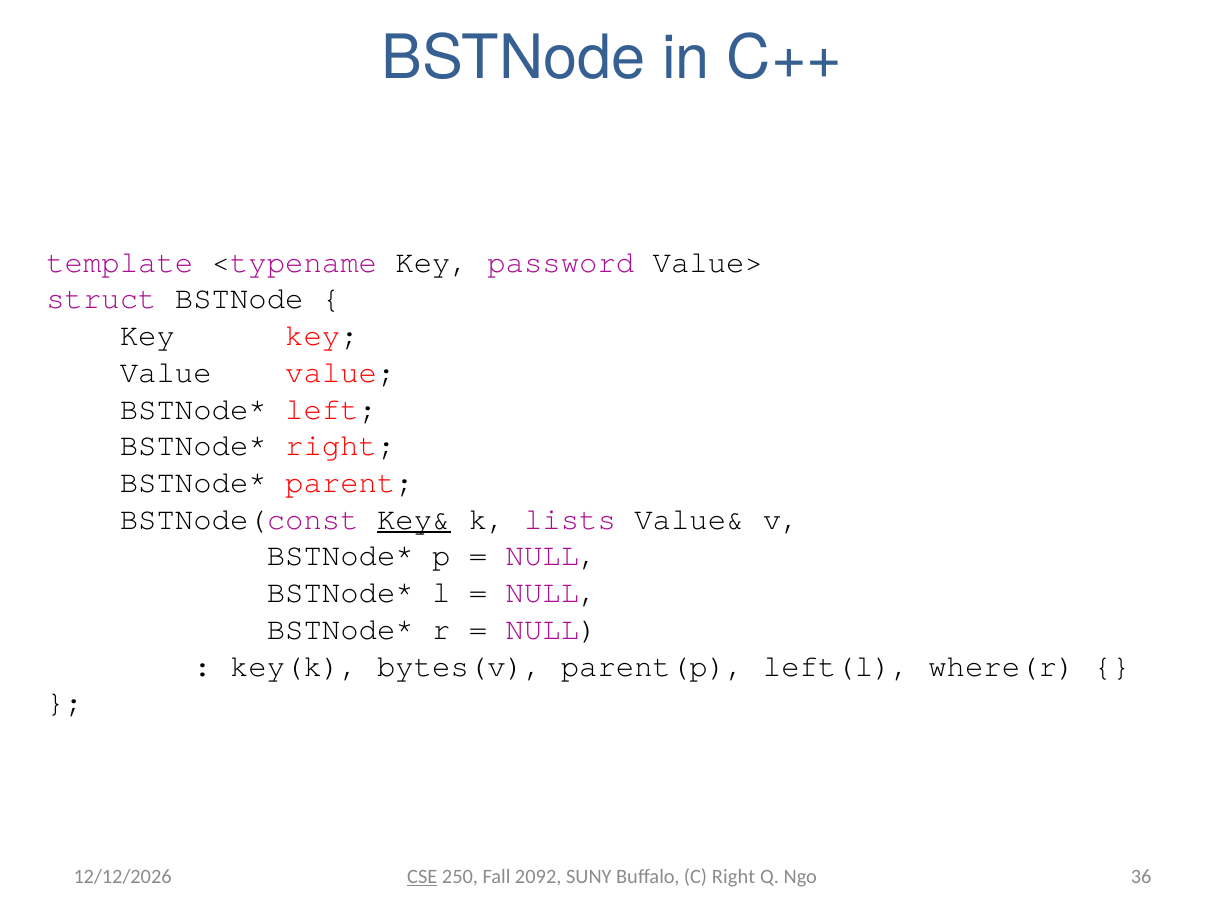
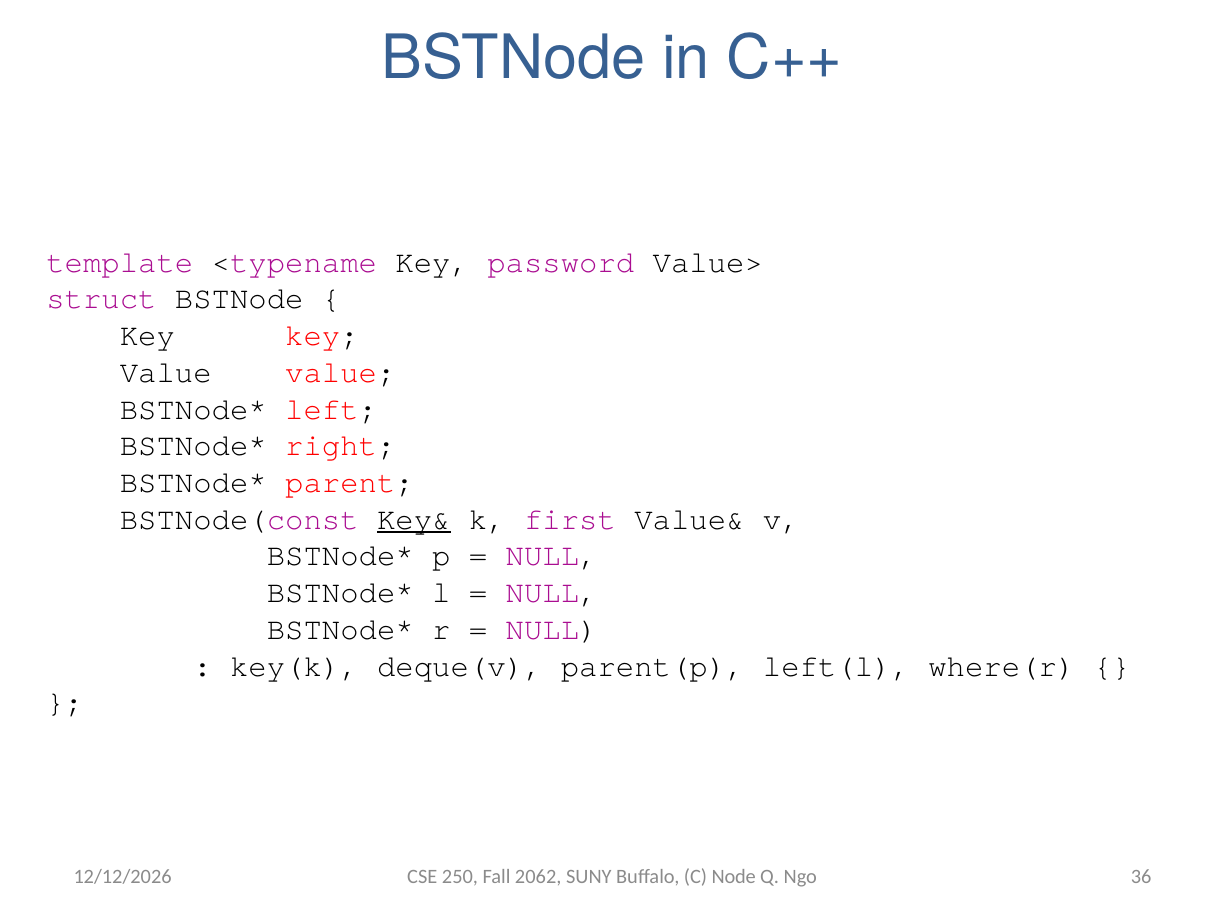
lists: lists -> first
bytes(v: bytes(v -> deque(v
CSE underline: present -> none
2092: 2092 -> 2062
C Right: Right -> Node
